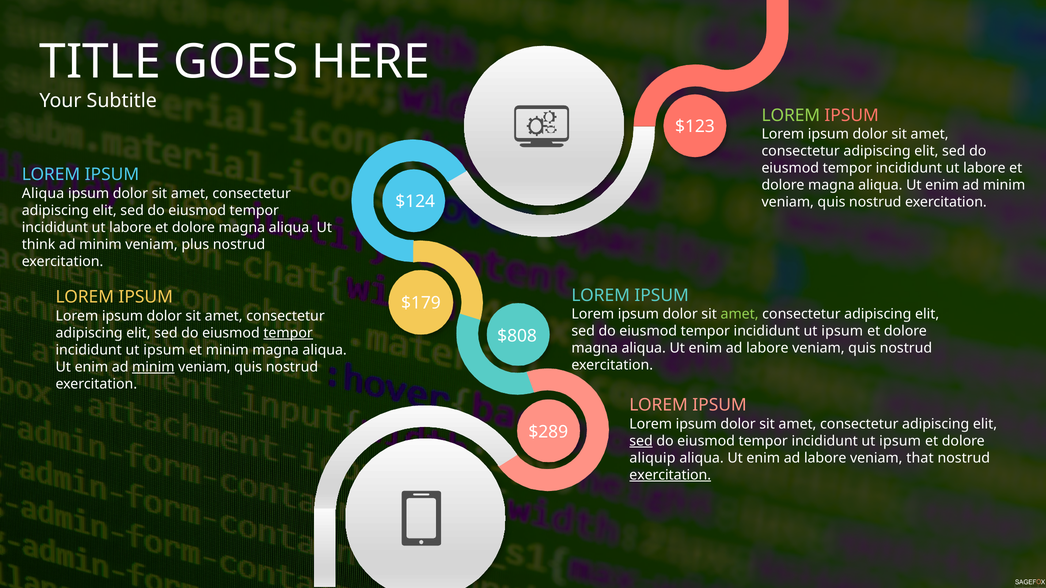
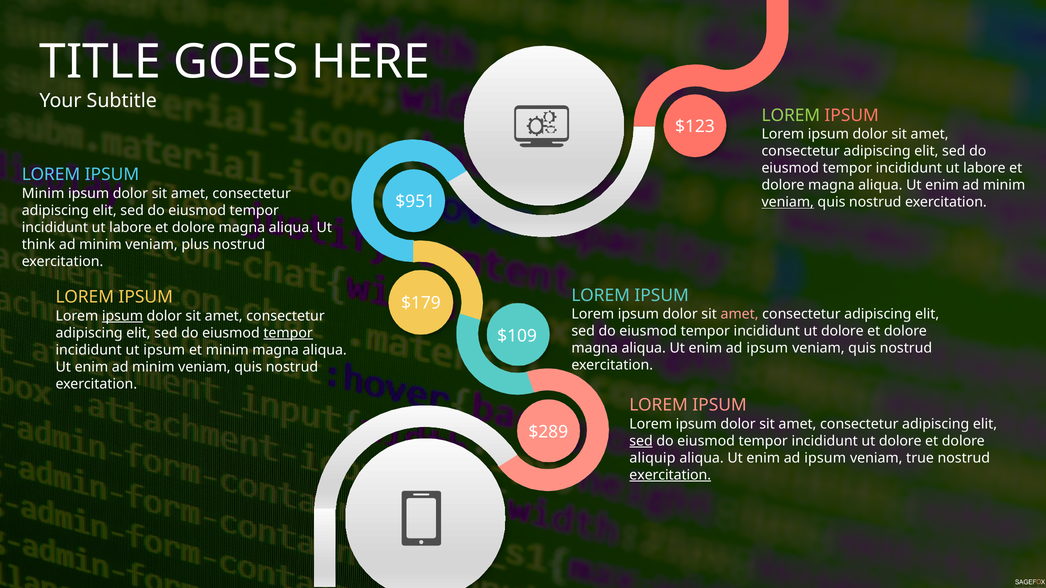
Aliqua at (43, 193): Aliqua -> Minim
$124: $124 -> $951
veniam at (788, 202) underline: none -> present
amet at (740, 314) colour: light green -> pink
ipsum at (122, 316) underline: none -> present
ipsum at (842, 331): ipsum -> dolore
$808: $808 -> $109
labore at (767, 348): labore -> ipsum
minim at (153, 367) underline: present -> none
ipsum at (900, 441): ipsum -> dolore
labore at (825, 458): labore -> ipsum
that: that -> true
